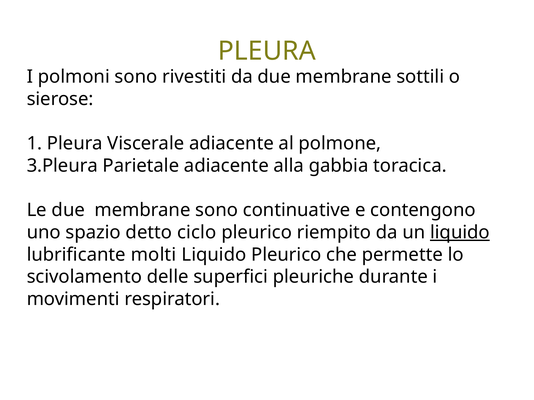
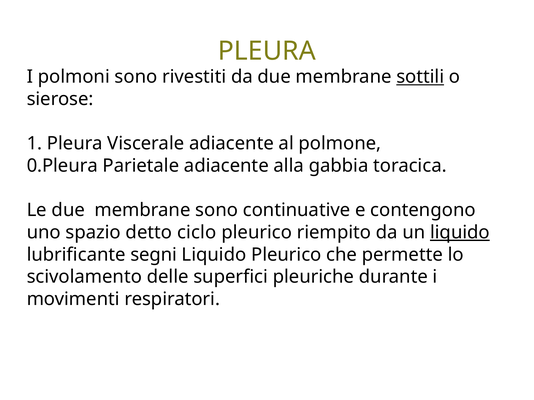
sottili underline: none -> present
3.Pleura: 3.Pleura -> 0.Pleura
molti: molti -> segni
